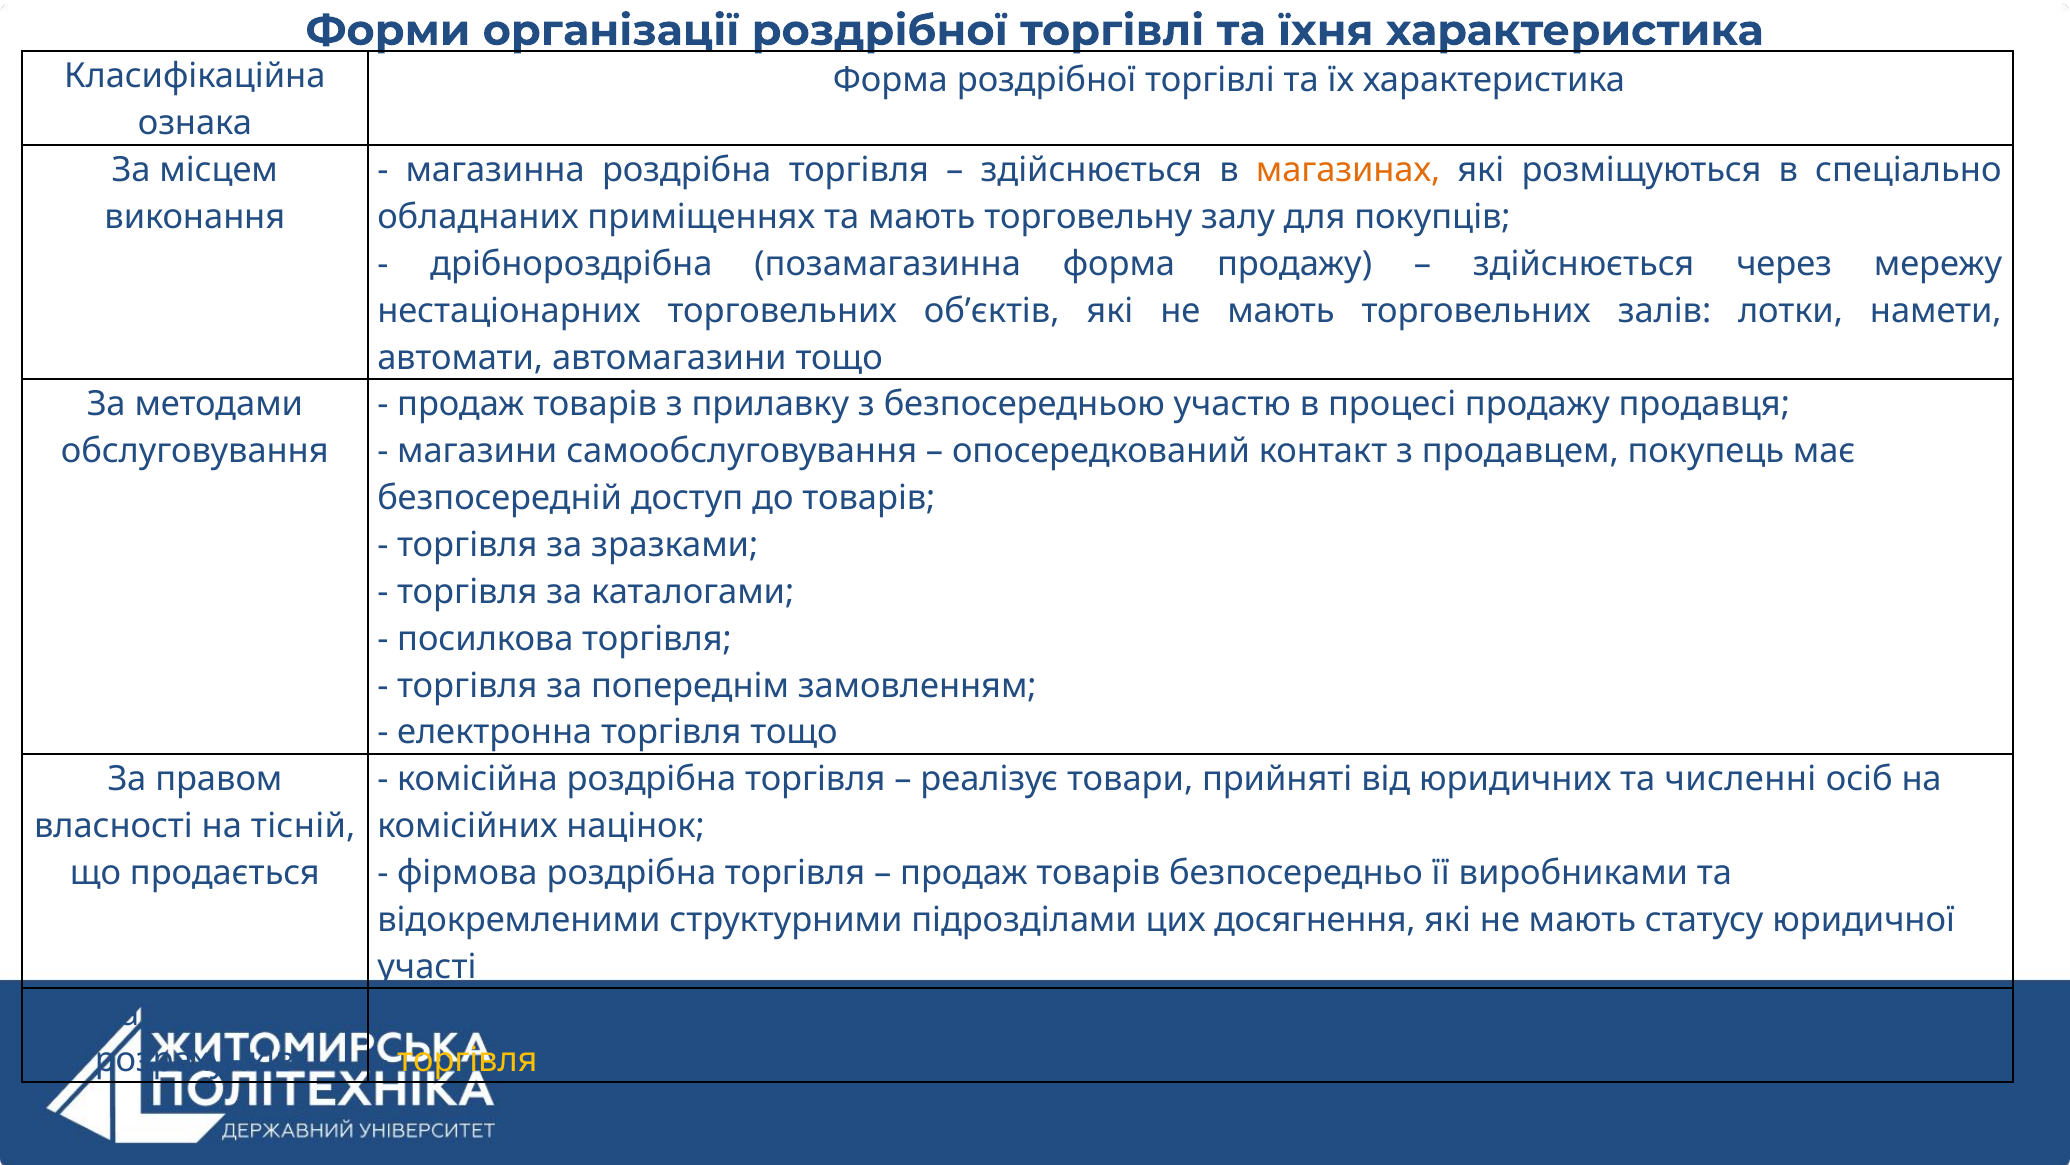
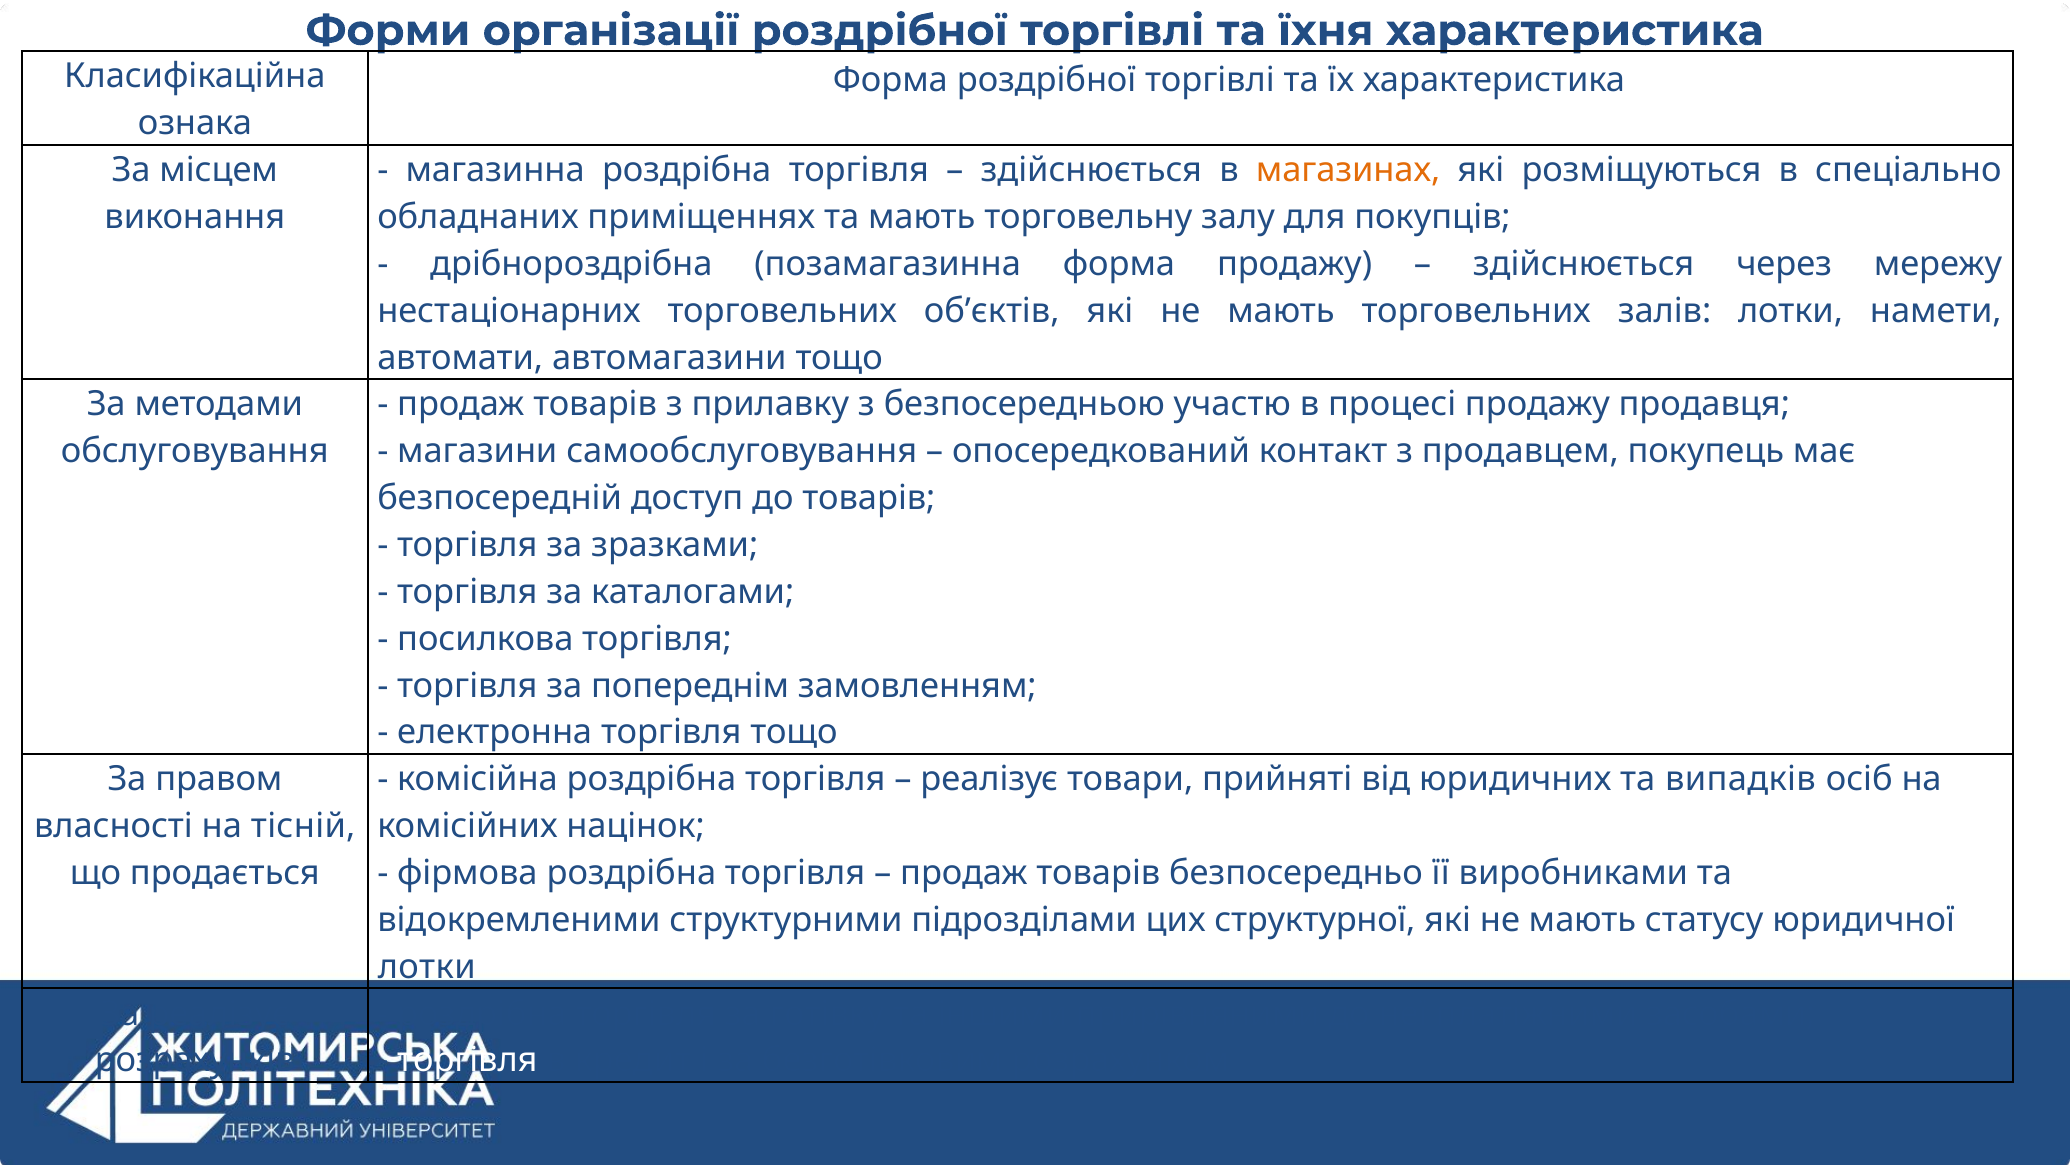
численні: численні -> випадків
досягнення: досягнення -> структурної
участі at (427, 966): участі -> лотки
торгівля at (467, 1060) colour: yellow -> white
